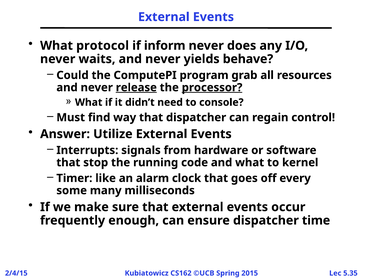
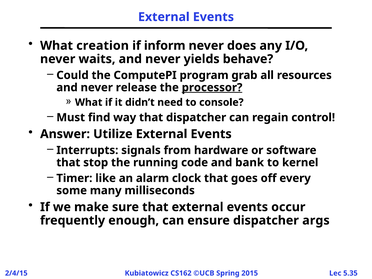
protocol: protocol -> creation
release underline: present -> none
and what: what -> bank
time: time -> args
